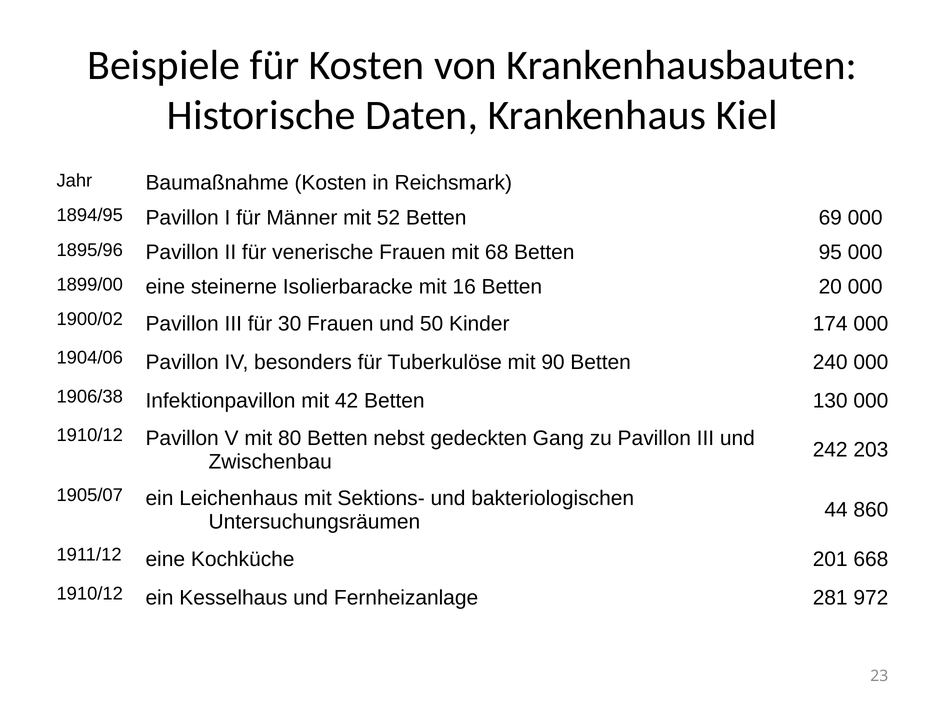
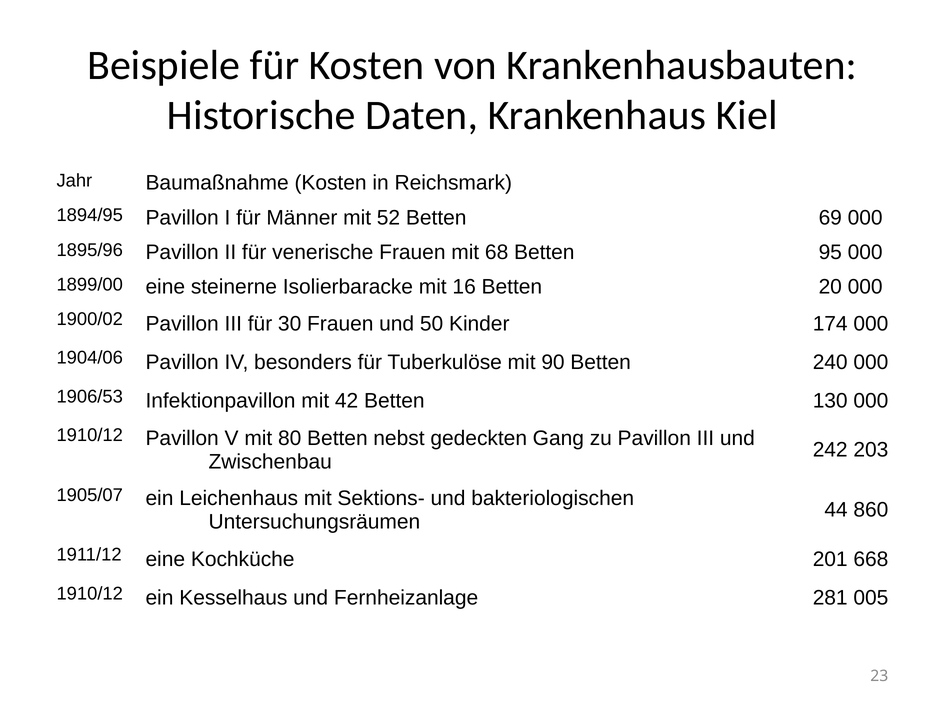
1906/38: 1906/38 -> 1906/53
972: 972 -> 005
